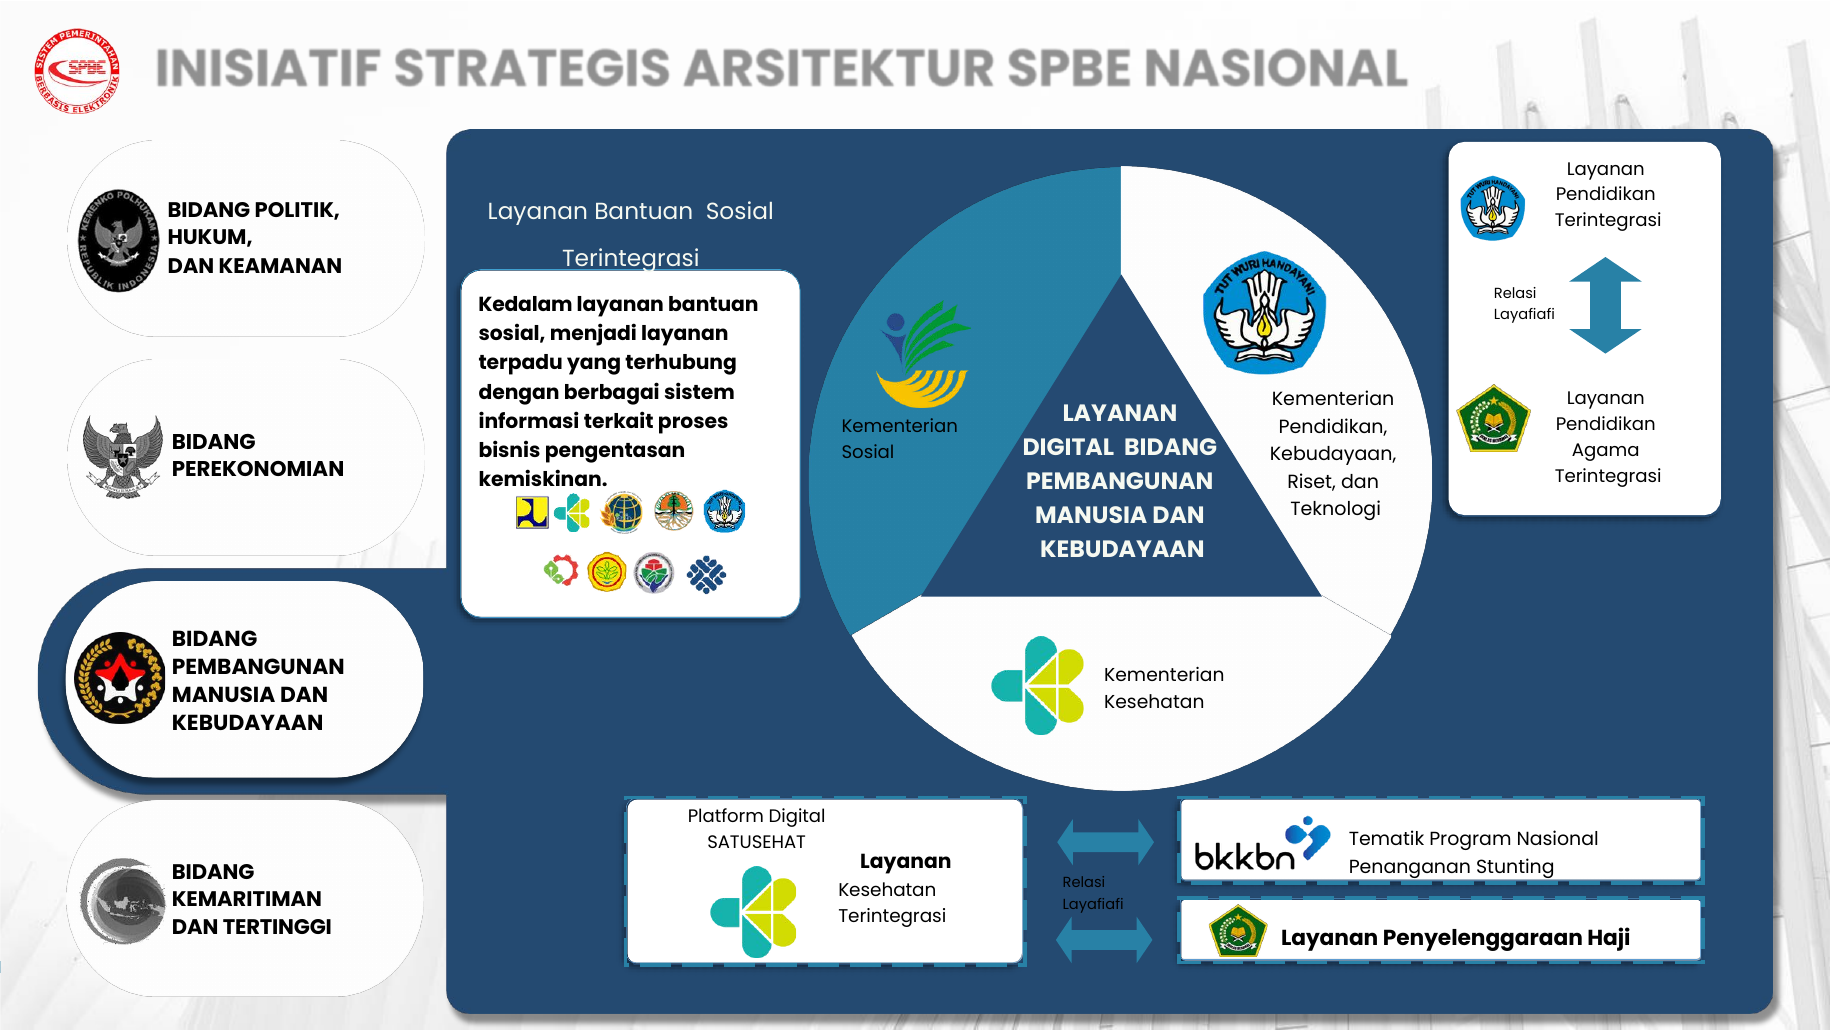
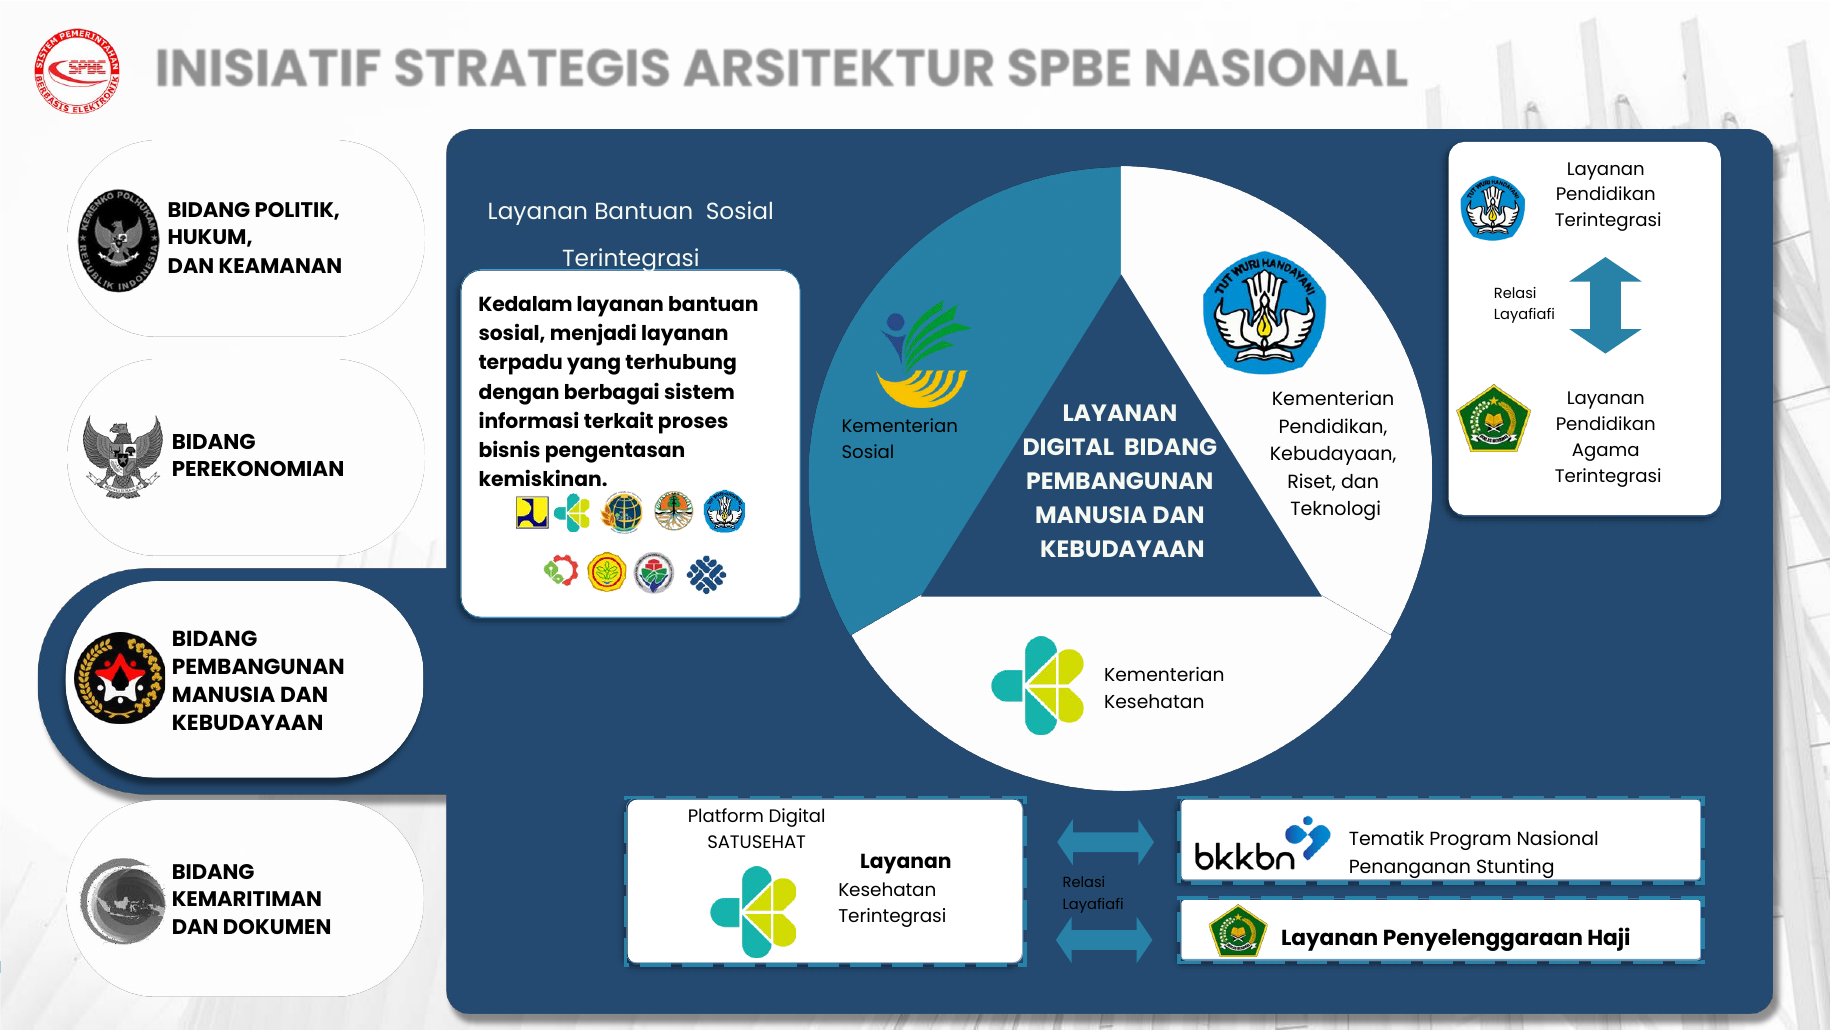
DAN TERTINGGI: TERTINGGI -> DOKUMEN
